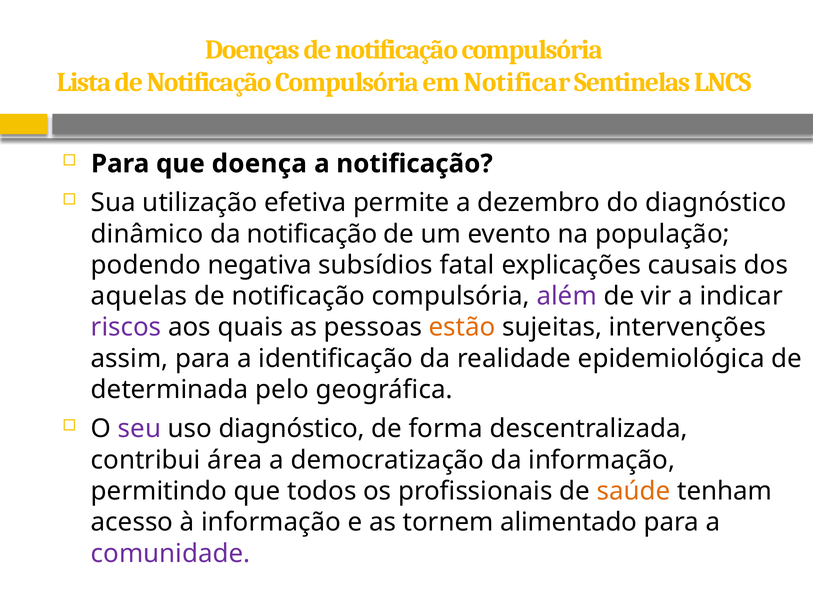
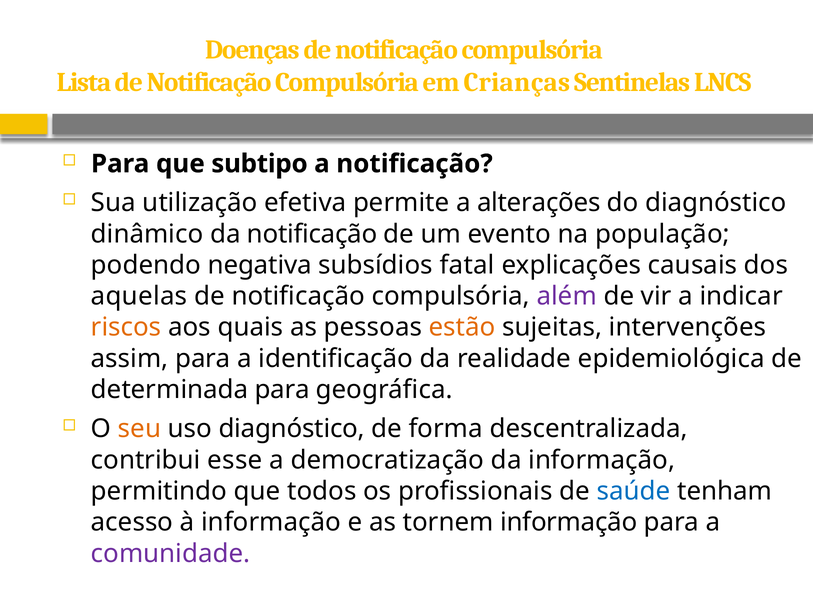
Notificar: Notificar -> Crianças
doença: doença -> subtipo
dezembro: dezembro -> alterações
riscos colour: purple -> orange
determinada pelo: pelo -> para
seu colour: purple -> orange
área: área -> esse
saúde colour: orange -> blue
tornem alimentado: alimentado -> informação
